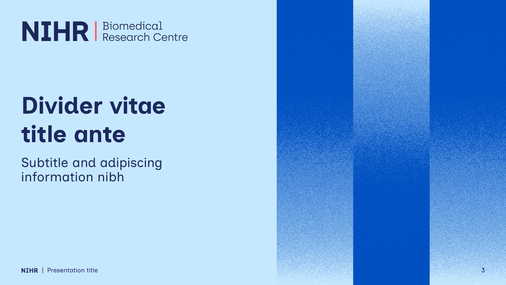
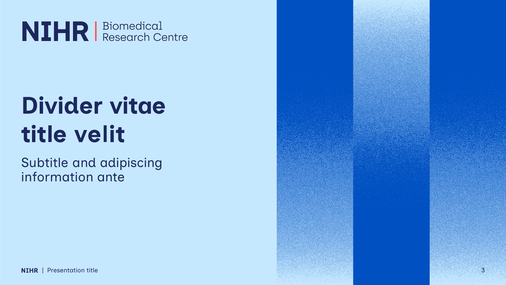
ante: ante -> velit
nibh: nibh -> ante
